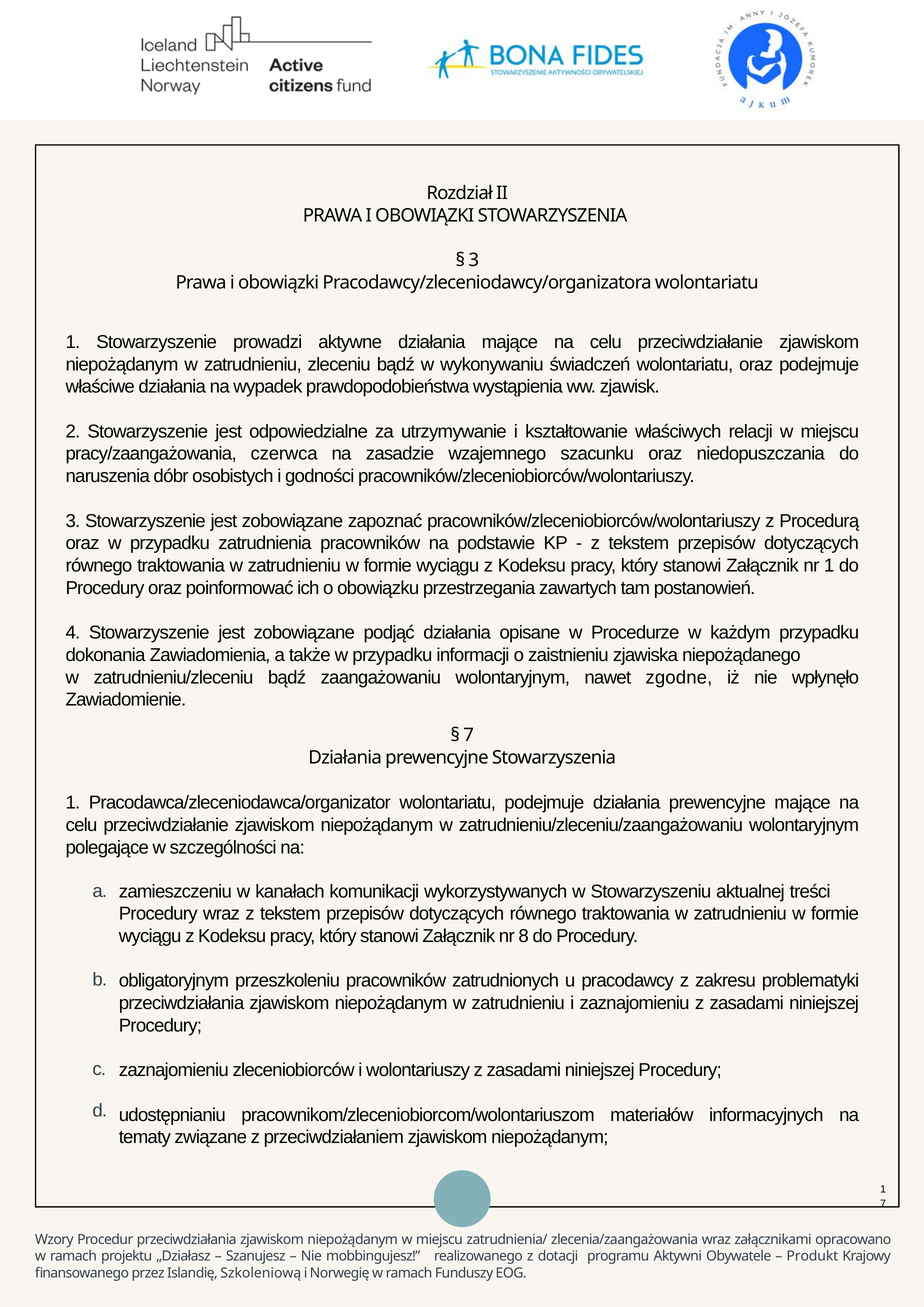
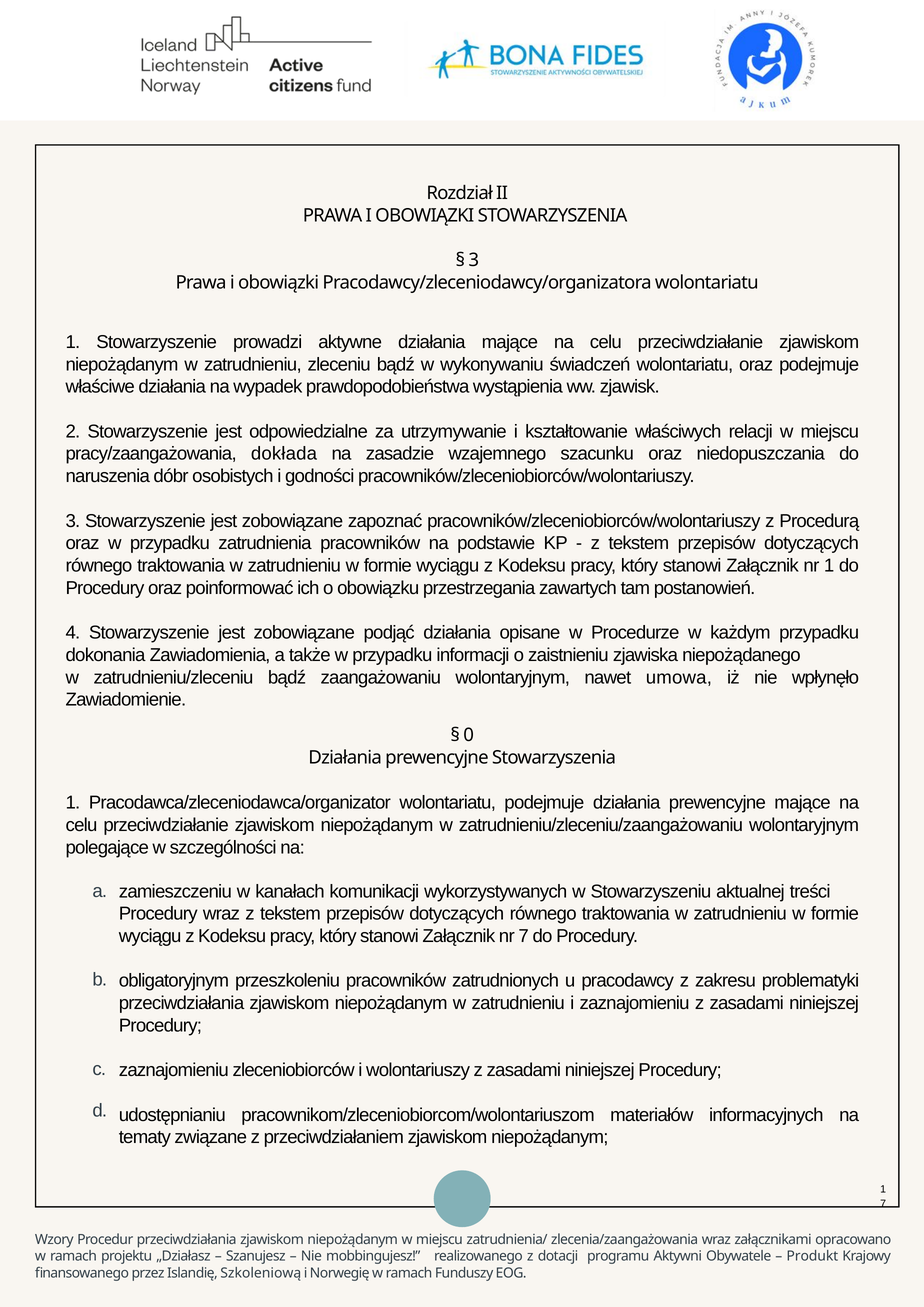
czerwca: czerwca -> dokłada
zgodne: zgodne -> umowa
7 at (469, 735): 7 -> 0
nr 8: 8 -> 7
